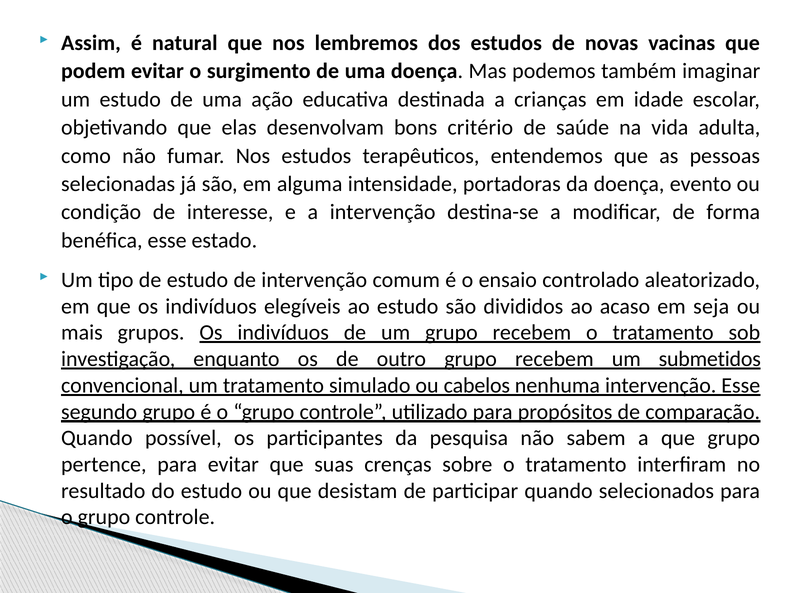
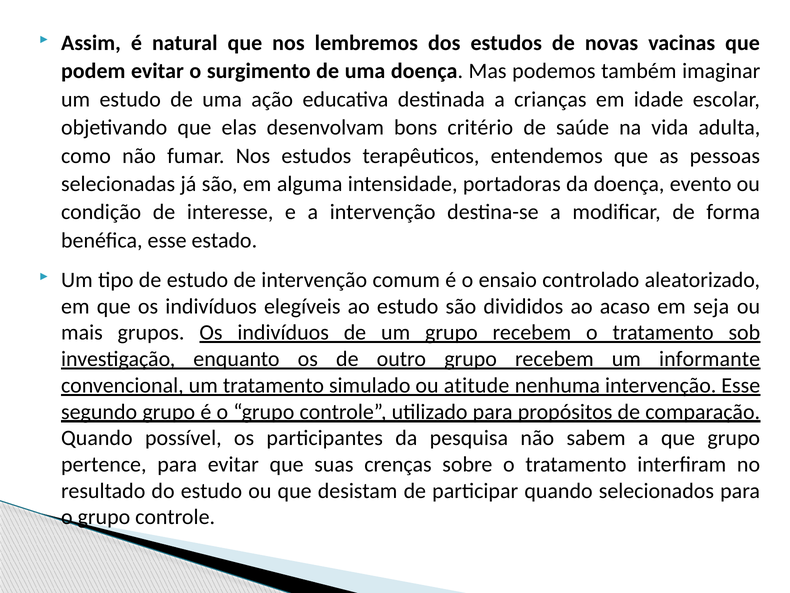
submetidos: submetidos -> informante
cabelos: cabelos -> atitude
